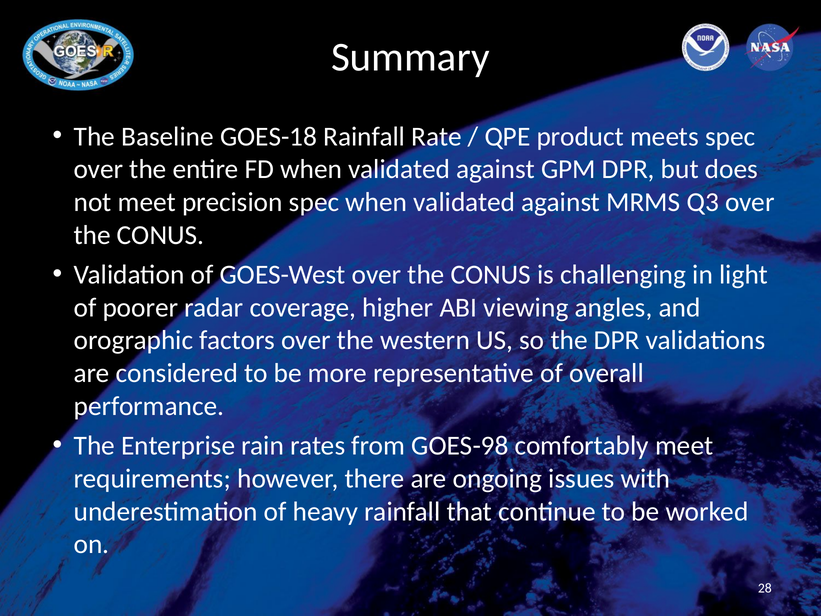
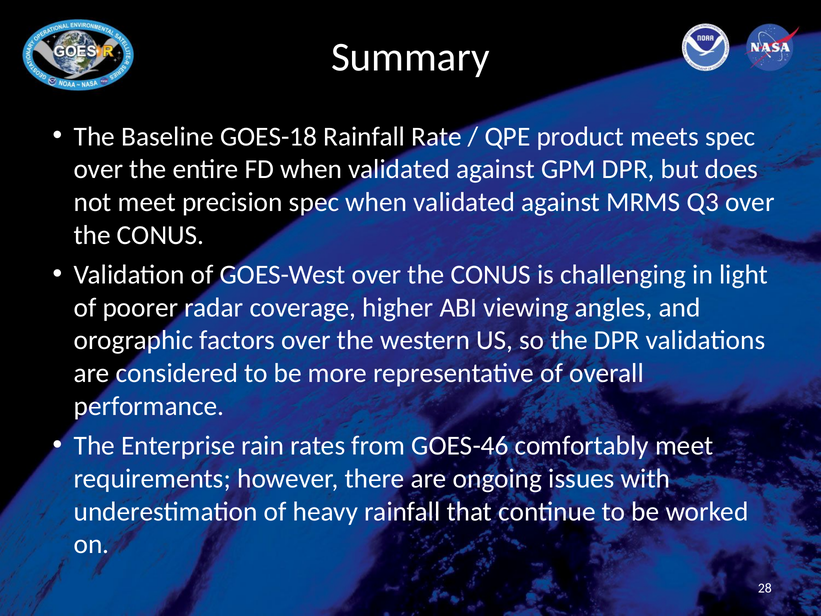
GOES-98: GOES-98 -> GOES-46
